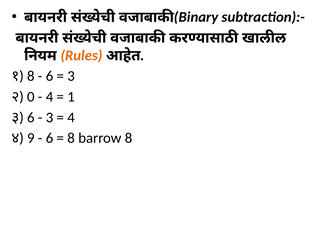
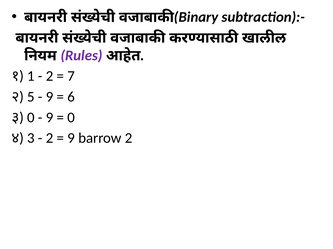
Rules colour: orange -> purple
8 at (31, 76): 8 -> 1
6 at (50, 76): 6 -> 2
3 at (71, 76): 3 -> 7
0: 0 -> 5
4 at (50, 97): 4 -> 9
1: 1 -> 6
6 at (31, 118): 6 -> 0
3 at (50, 118): 3 -> 9
4 at (71, 118): 4 -> 0
9: 9 -> 3
6 at (50, 139): 6 -> 2
8 at (71, 139): 8 -> 9
barrow 8: 8 -> 2
